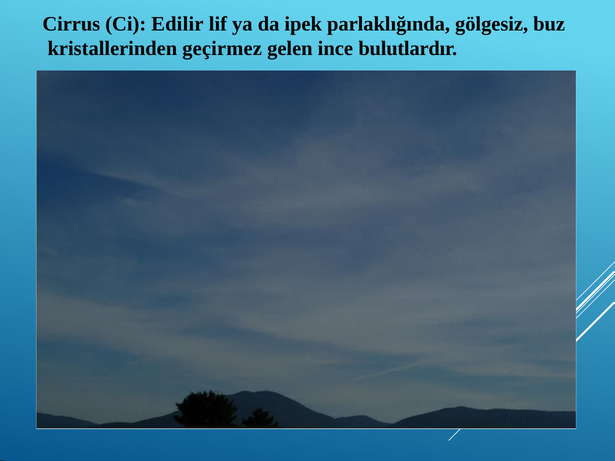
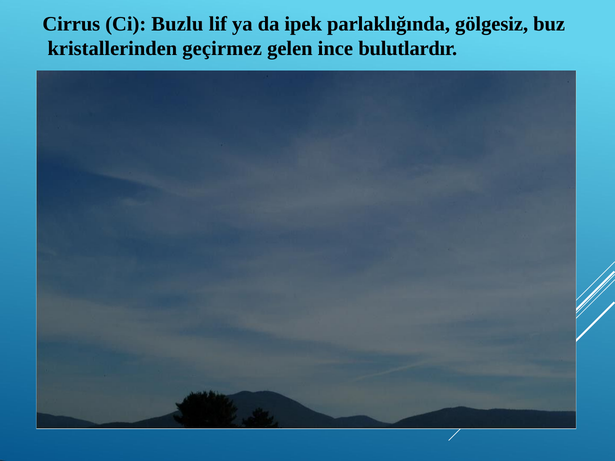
Edilir: Edilir -> Buzlu
